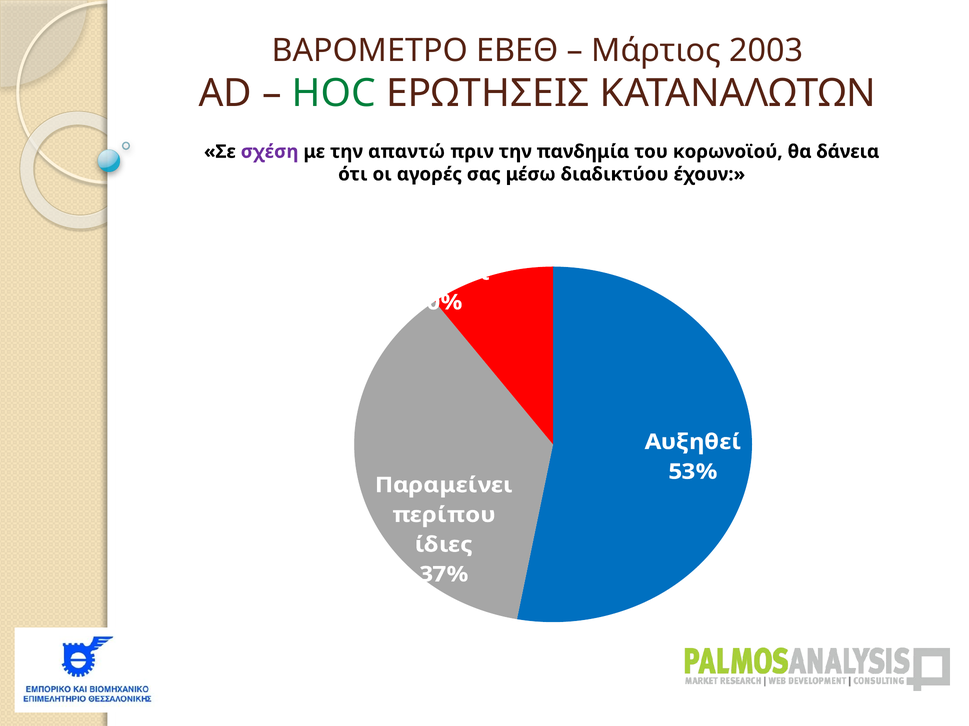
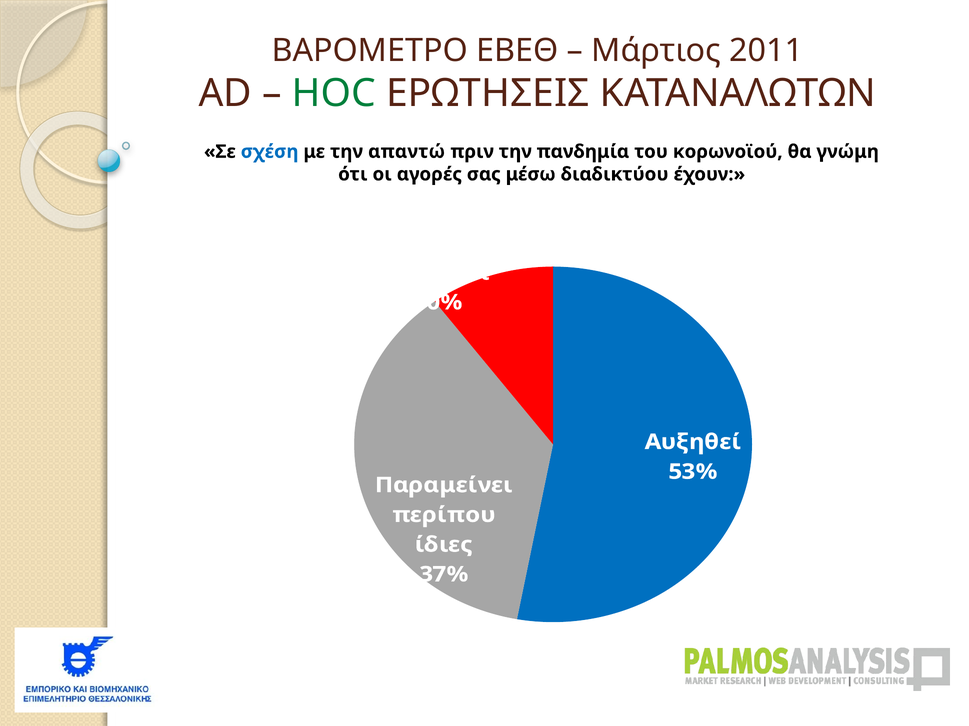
2003: 2003 -> 2011
σχέση colour: purple -> blue
δάνεια: δάνεια -> γνώμη
